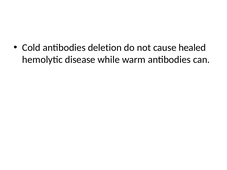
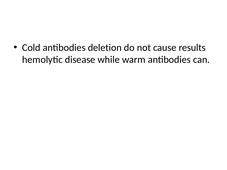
healed: healed -> results
